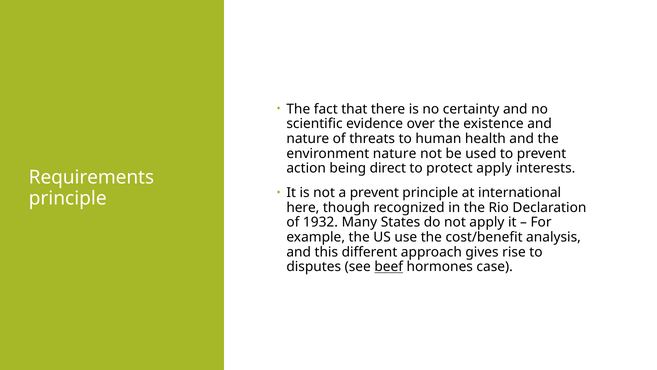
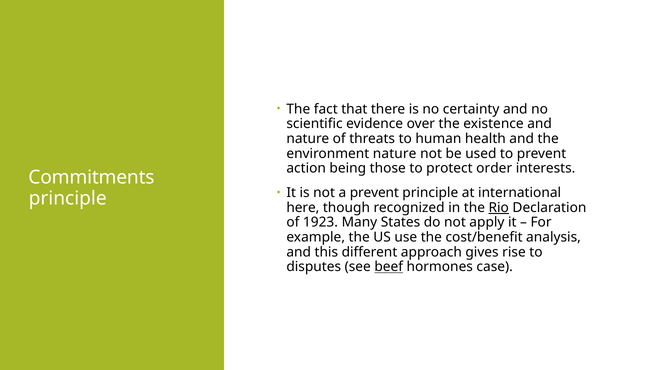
direct: direct -> those
protect apply: apply -> order
Requirements: Requirements -> Commitments
Rio underline: none -> present
1932: 1932 -> 1923
